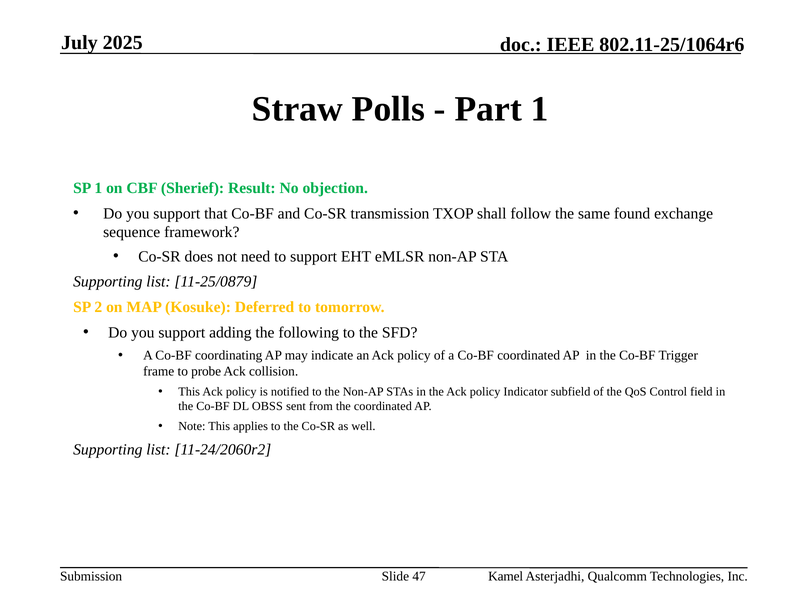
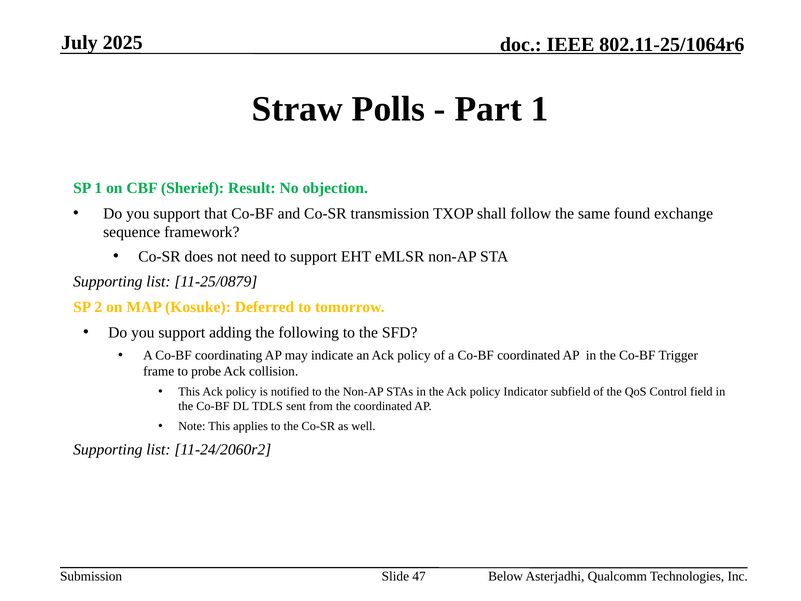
OBSS: OBSS -> TDLS
Kamel: Kamel -> Below
